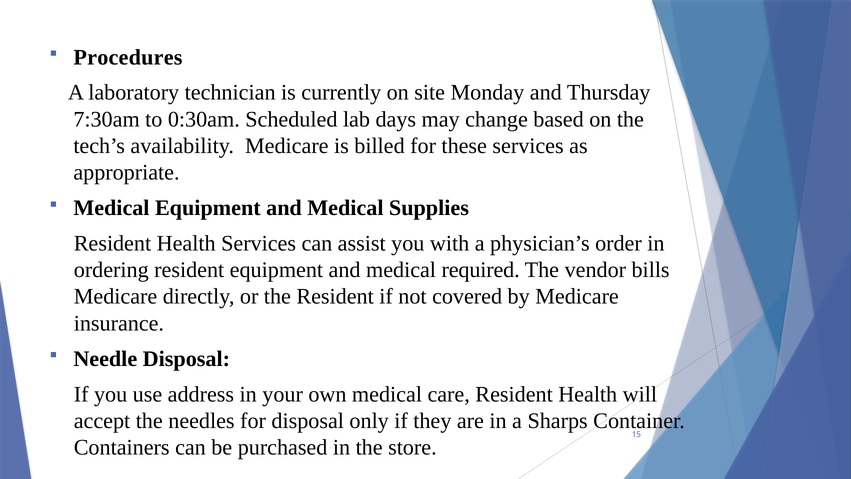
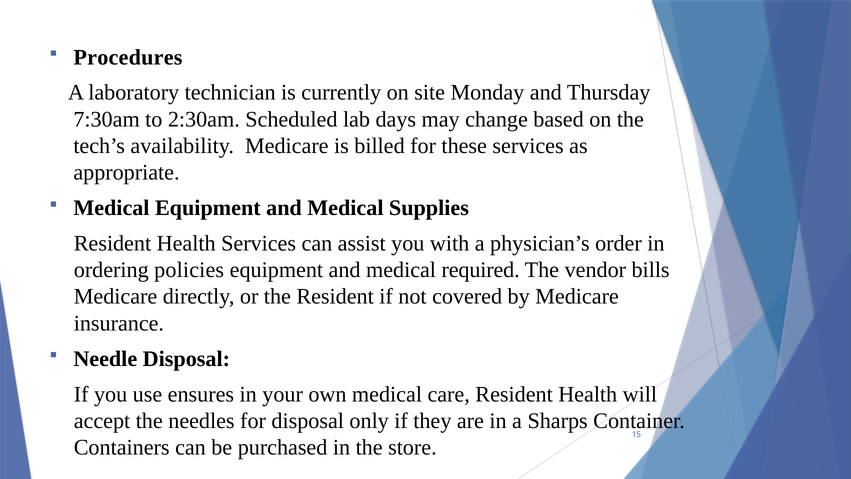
0:30am: 0:30am -> 2:30am
ordering resident: resident -> policies
address: address -> ensures
